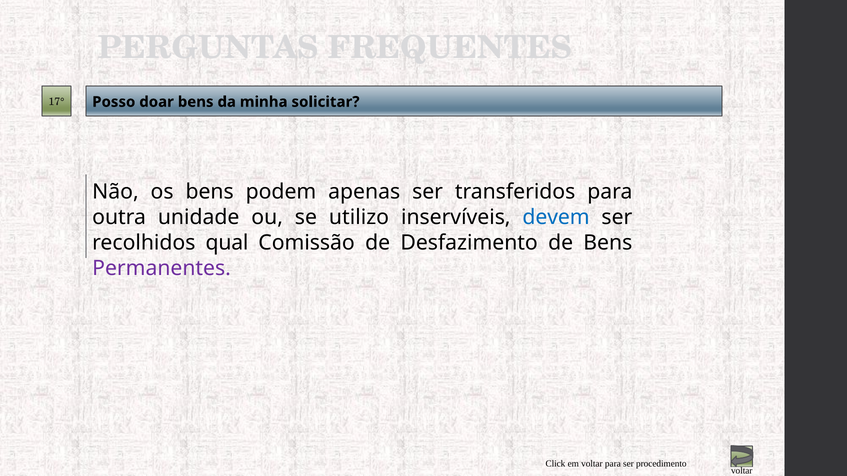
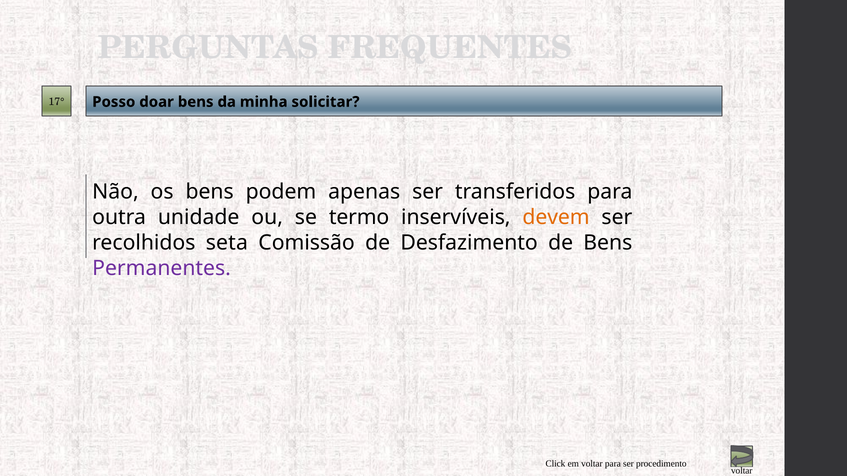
utilizo: utilizo -> termo
devem colour: blue -> orange
qual: qual -> seta
